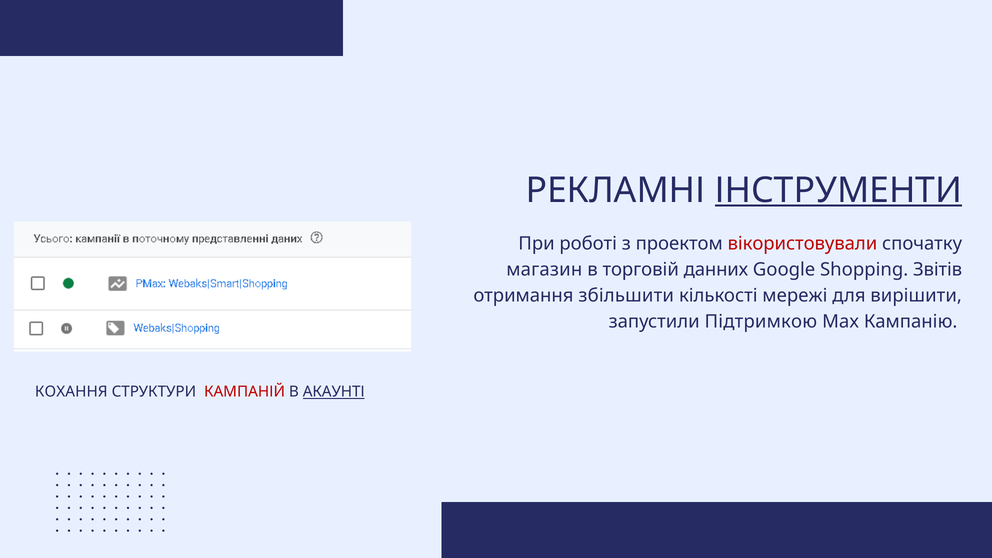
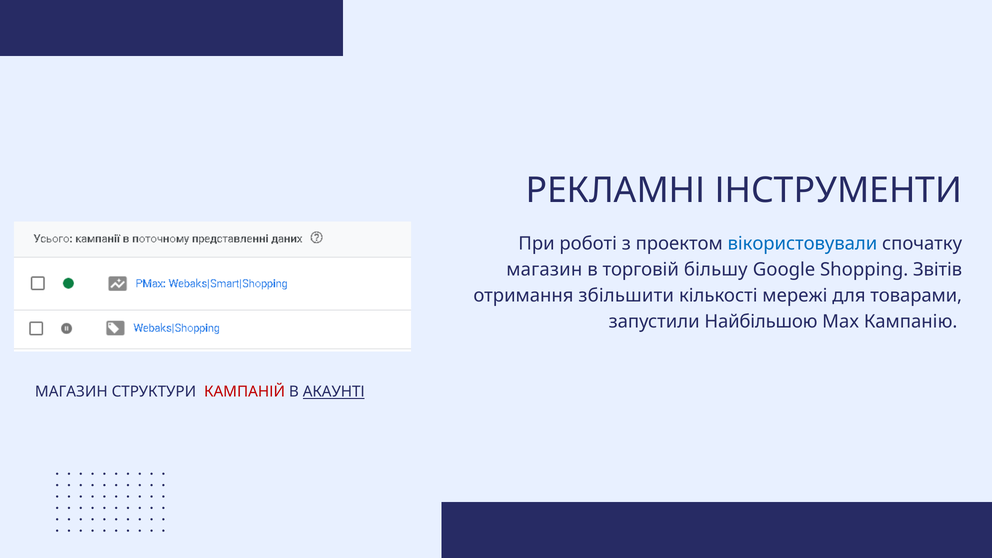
ІНСТРУМЕНТИ underline: present -> none
вікористовували colour: red -> blue
данних: данних -> більшу
вирішити: вирішити -> товарами
Підтримкою: Підтримкою -> Найбільшою
КОХАННЯ at (71, 392): КОХАННЯ -> МАГАЗИН
